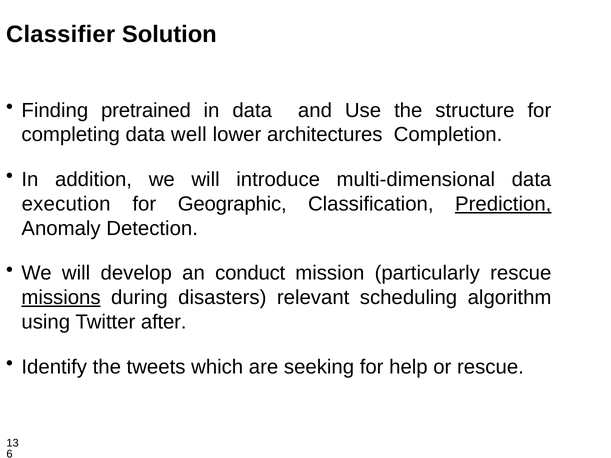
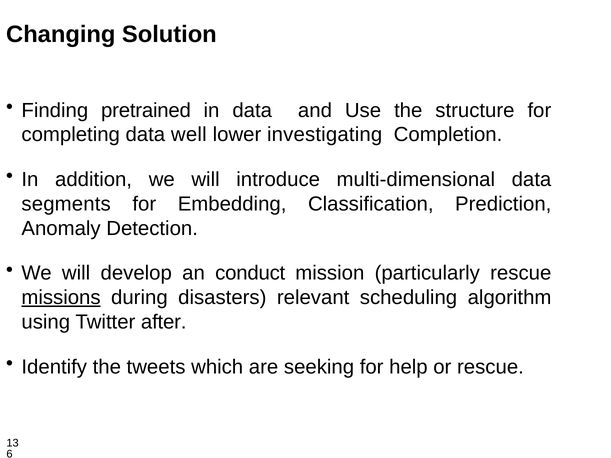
Classifier: Classifier -> Changing
architectures: architectures -> investigating
execution: execution -> segments
Geographic: Geographic -> Embedding
Prediction underline: present -> none
